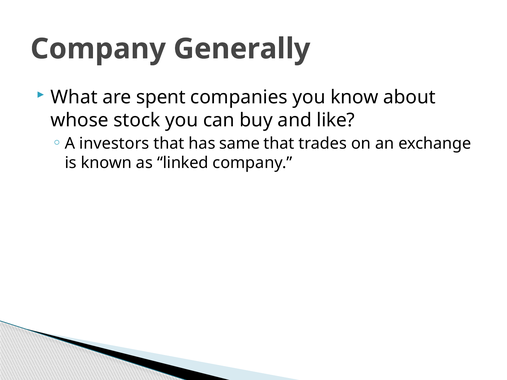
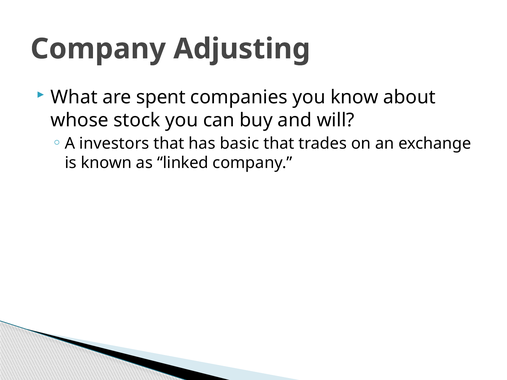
Generally: Generally -> Adjusting
like: like -> will
same: same -> basic
